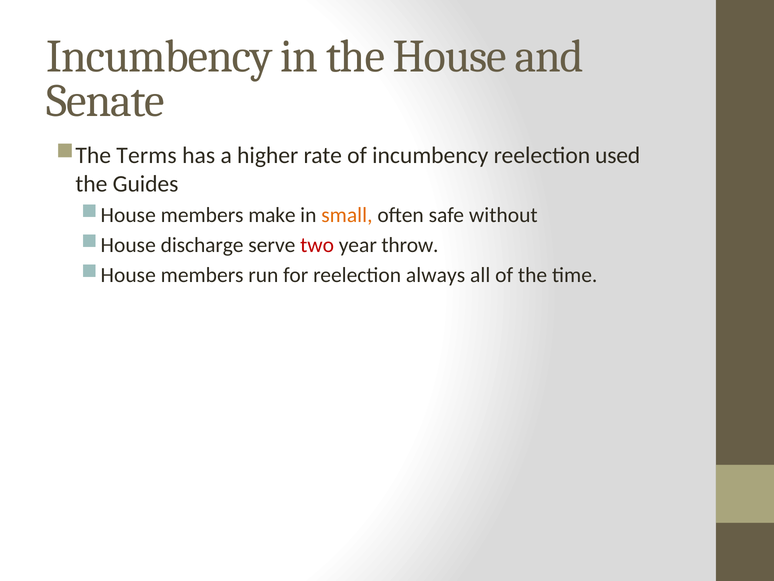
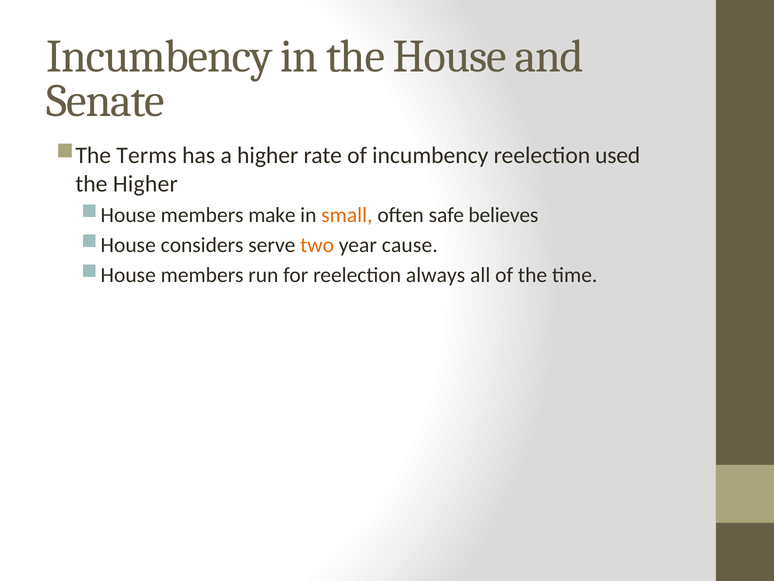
the Guides: Guides -> Higher
without: without -> believes
discharge: discharge -> considers
two colour: red -> orange
throw: throw -> cause
